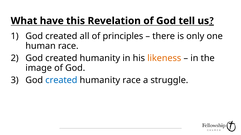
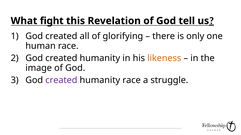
have: have -> fight
principles: principles -> glorifying
created at (61, 80) colour: blue -> purple
